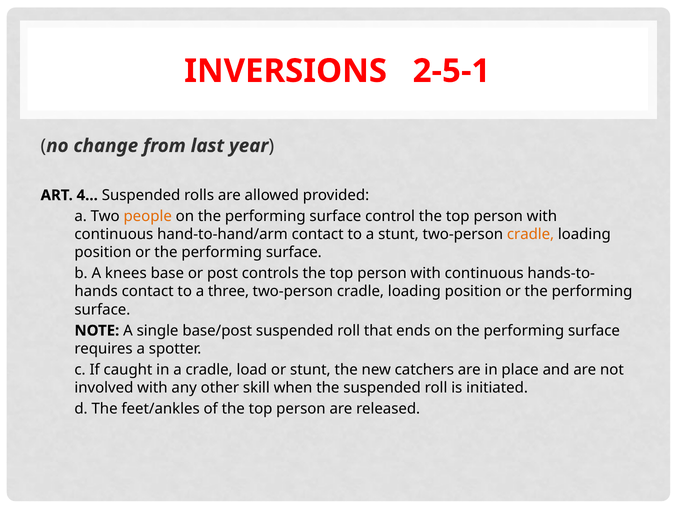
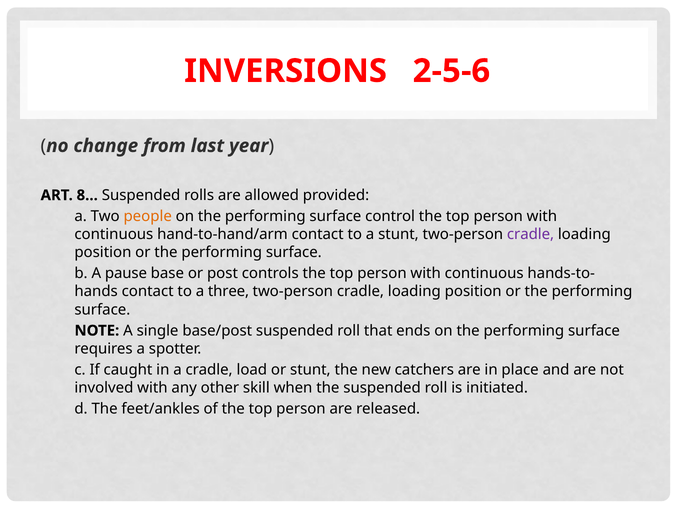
2-5-1: 2-5-1 -> 2-5-6
4: 4 -> 8
cradle at (531, 234) colour: orange -> purple
knees: knees -> pause
